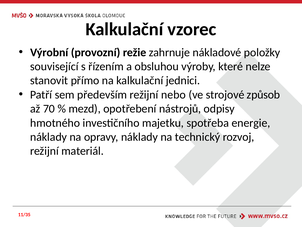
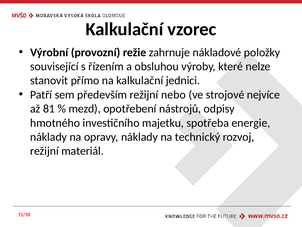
způsob: způsob -> nejvíce
70: 70 -> 81
